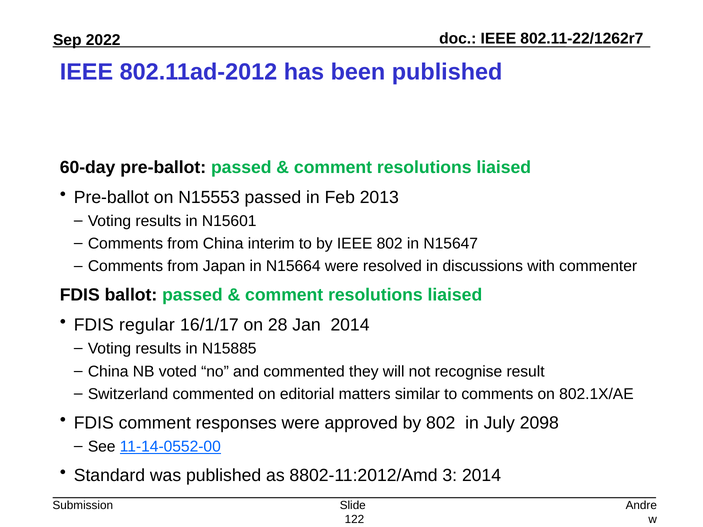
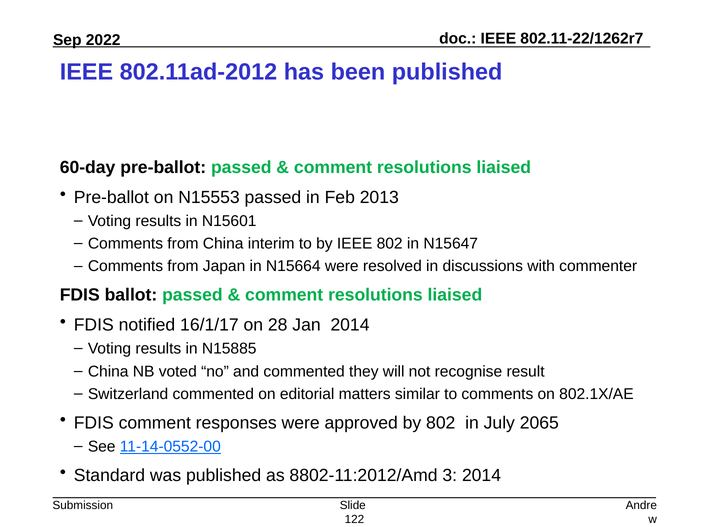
regular: regular -> notified
2098: 2098 -> 2065
